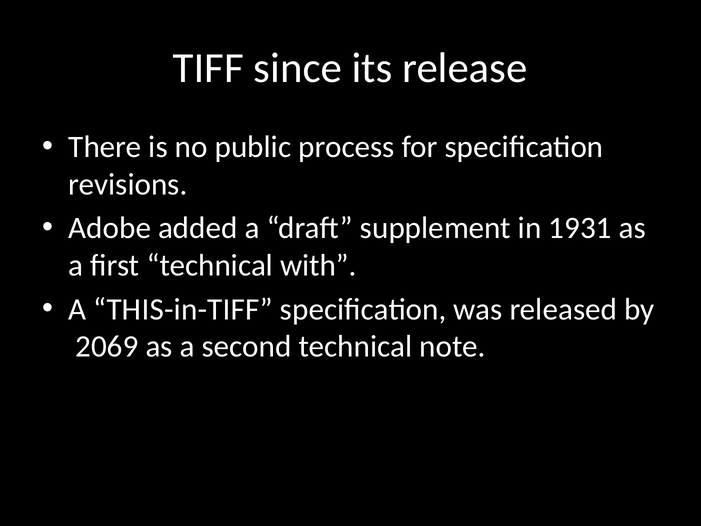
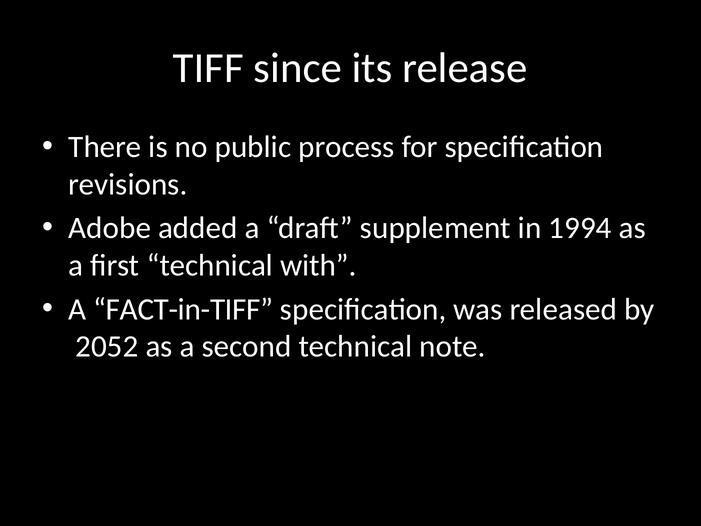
1931: 1931 -> 1994
THIS-in-TIFF: THIS-in-TIFF -> FACT-in-TIFF
2069: 2069 -> 2052
